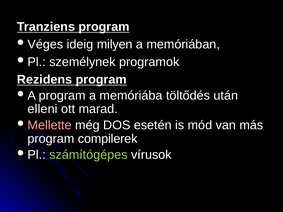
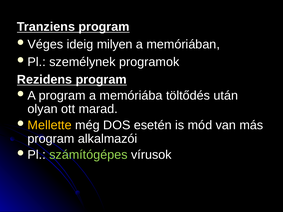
elleni: elleni -> olyan
Mellette colour: pink -> yellow
compilerek: compilerek -> alkalmazói
